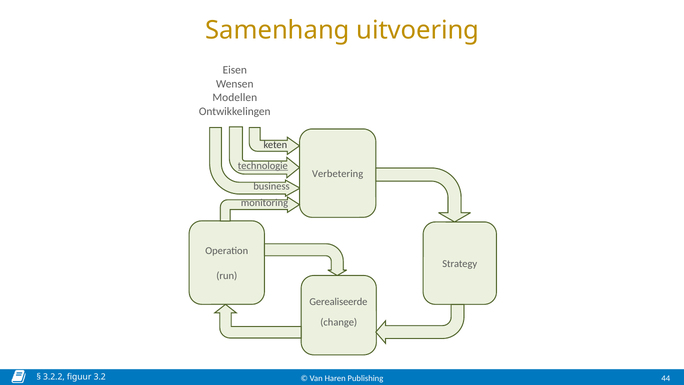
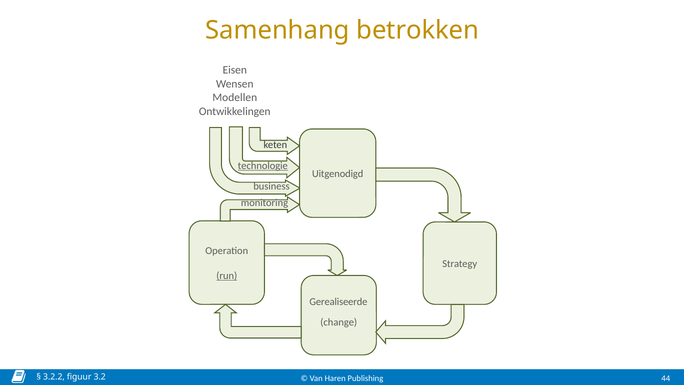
uitvoering: uitvoering -> betrokken
Verbetering: Verbetering -> Uitgenodigd
run underline: none -> present
